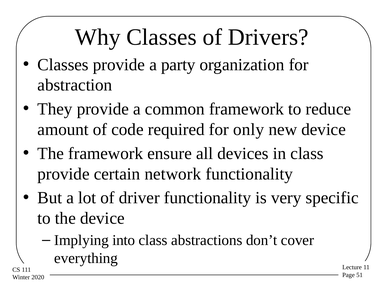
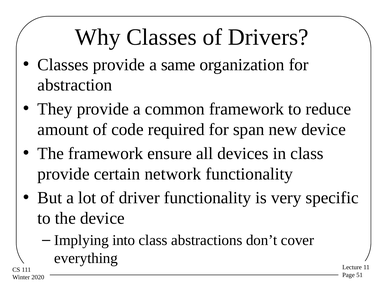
party: party -> same
only: only -> span
